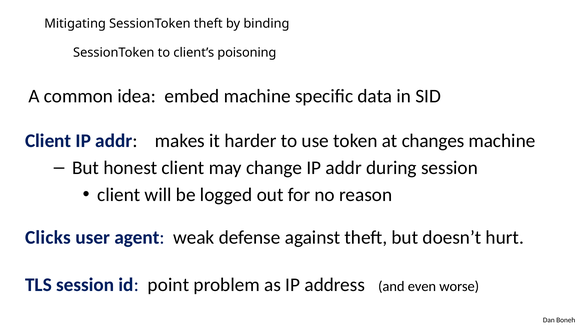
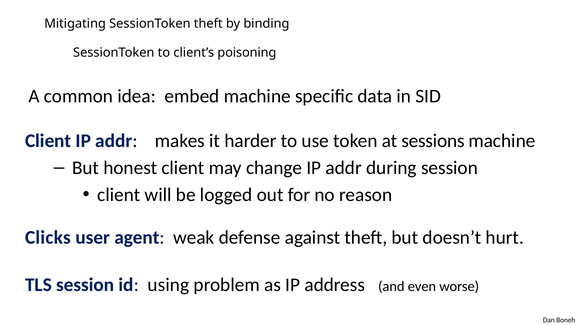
changes: changes -> sessions
point: point -> using
